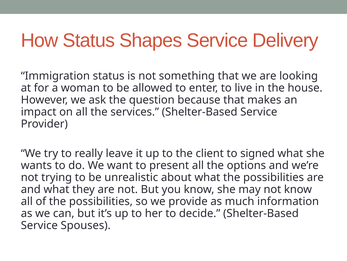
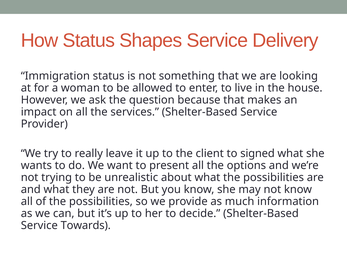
Spouses: Spouses -> Towards
